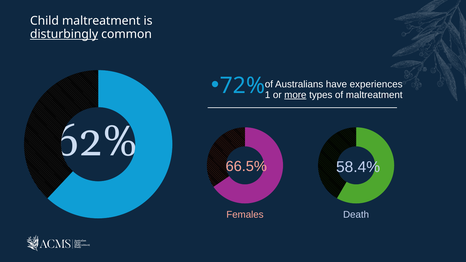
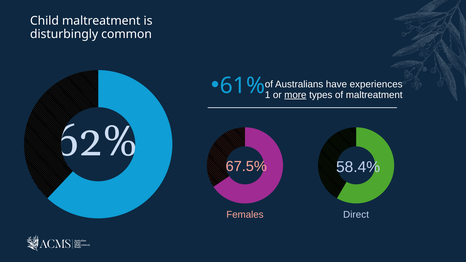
disturbingly underline: present -> none
72%: 72% -> 61%
66.5%: 66.5% -> 67.5%
Death: Death -> Direct
